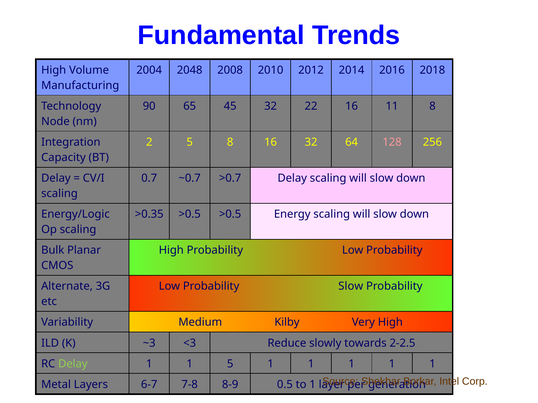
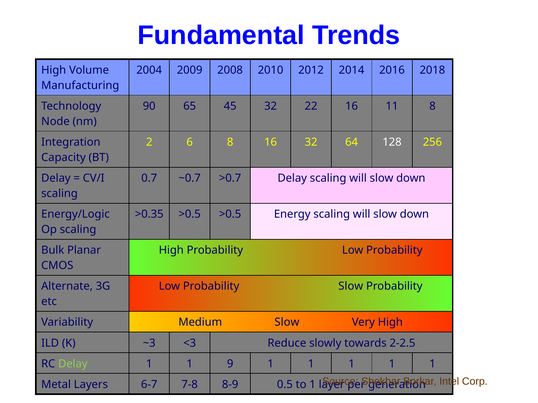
2048: 2048 -> 2009
2 5: 5 -> 6
128 colour: pink -> white
Medium Kilby: Kilby -> Slow
1 5: 5 -> 9
